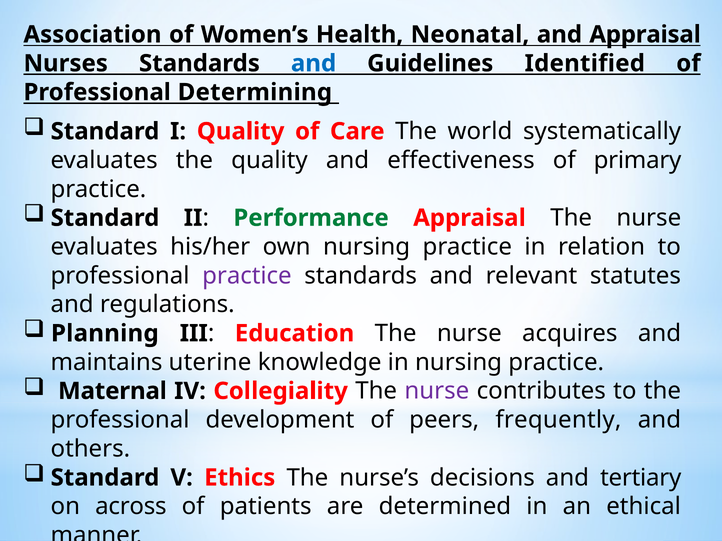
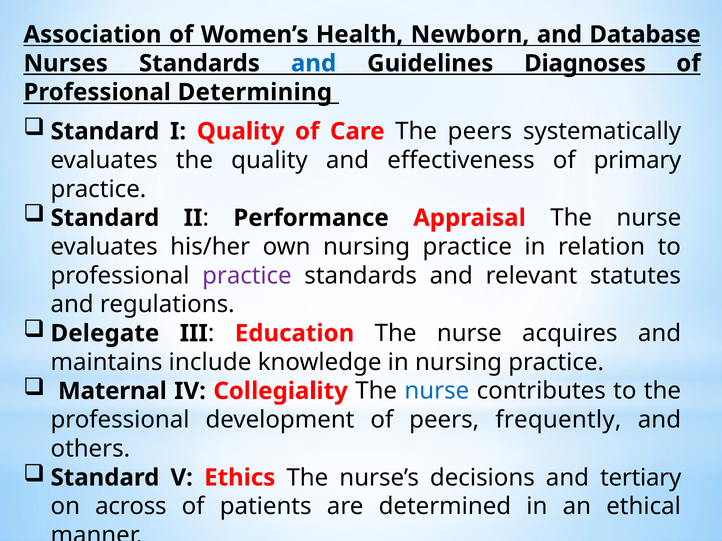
Neonatal: Neonatal -> Newborn
and Appraisal: Appraisal -> Database
Identified: Identified -> Diagnoses
The world: world -> peers
Performance colour: green -> black
Planning: Planning -> Delegate
uterine: uterine -> include
nurse at (437, 391) colour: purple -> blue
